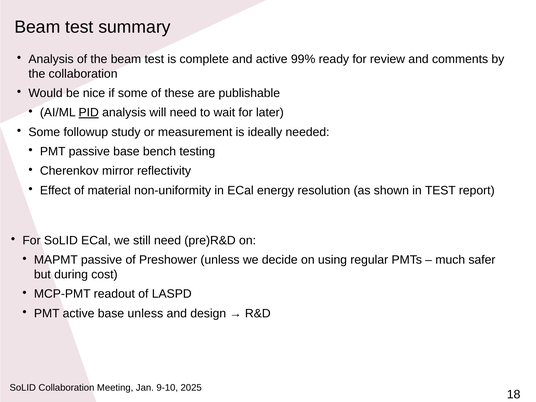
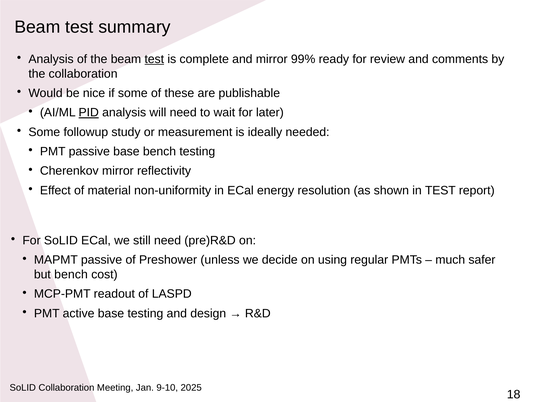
test at (154, 59) underline: none -> present
and active: active -> mirror
but during: during -> bench
base unless: unless -> testing
